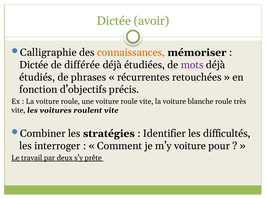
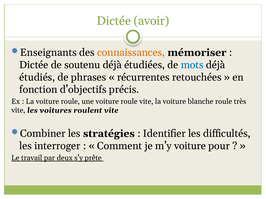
Calligraphie: Calligraphie -> Enseignants
différée: différée -> soutenu
mots colour: purple -> blue
